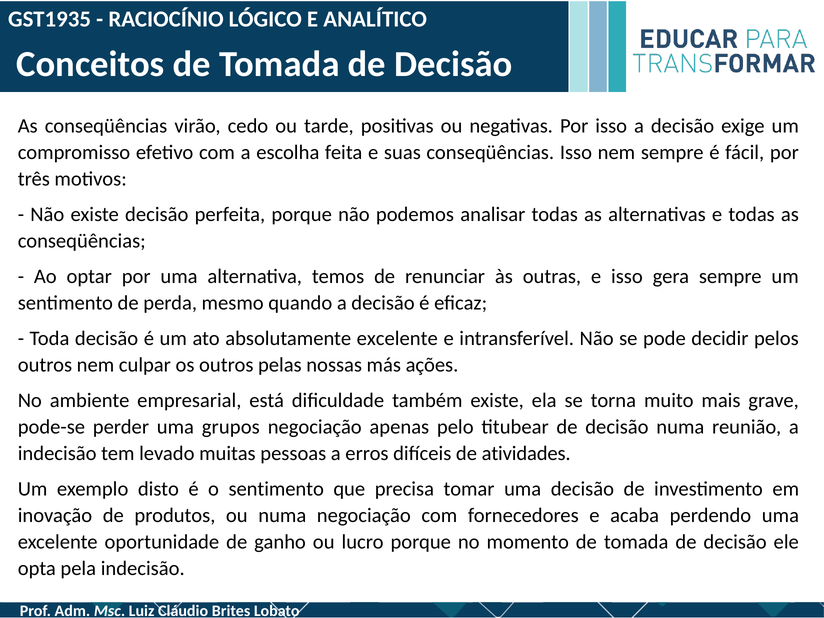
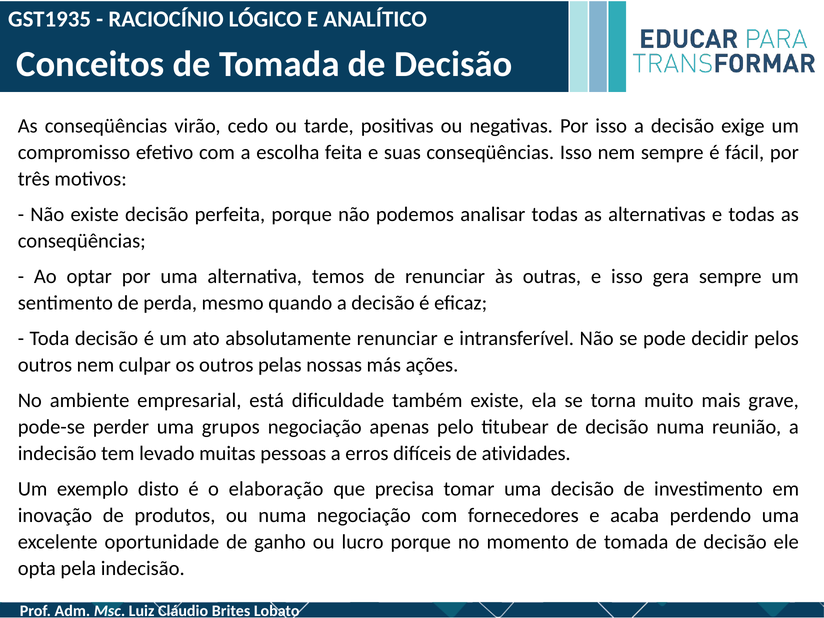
absolutamente excelente: excelente -> renunciar
o sentimento: sentimento -> elaboração
